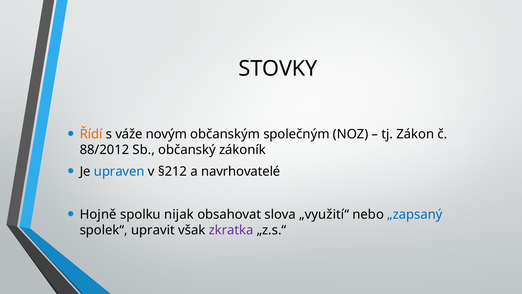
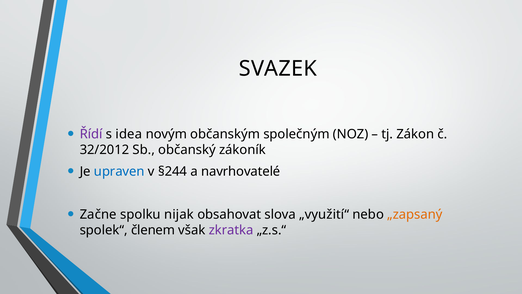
STOVKY: STOVKY -> SVAZEK
Řídí colour: orange -> purple
váže: váže -> idea
88/2012: 88/2012 -> 32/2012
§212: §212 -> §244
Hojně: Hojně -> Začne
„zapsaný colour: blue -> orange
upravit: upravit -> členem
